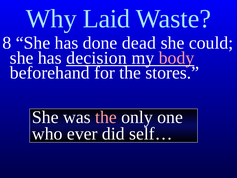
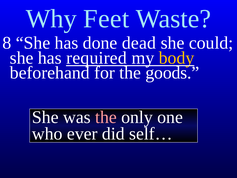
Laid: Laid -> Feet
decision: decision -> required
body colour: pink -> yellow
stores: stores -> goods
